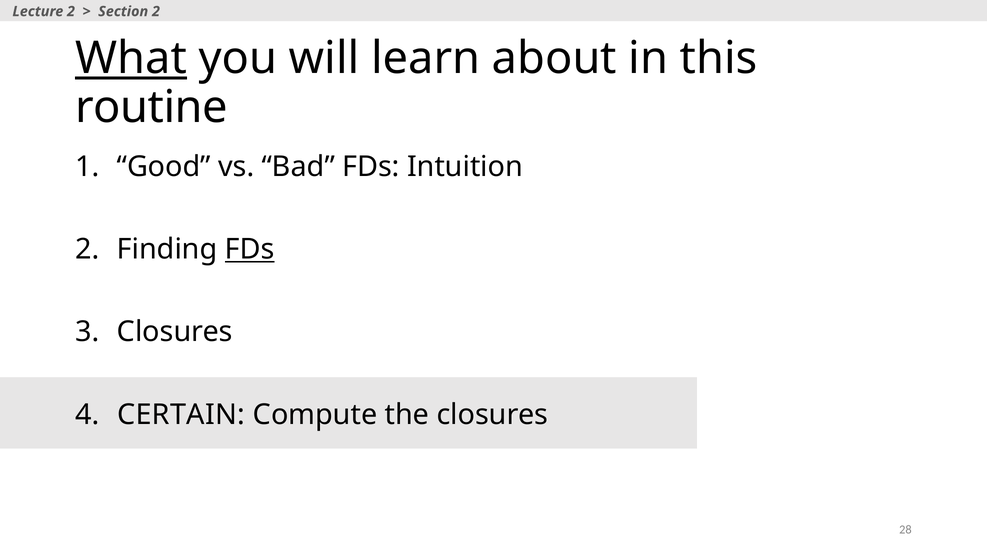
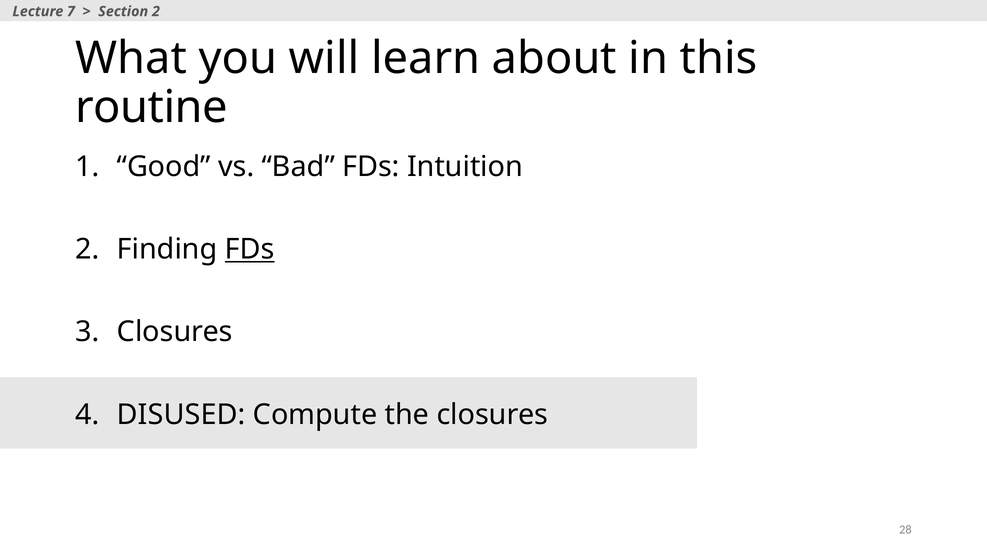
Lecture 2: 2 -> 7
What underline: present -> none
CERTAIN: CERTAIN -> DISUSED
